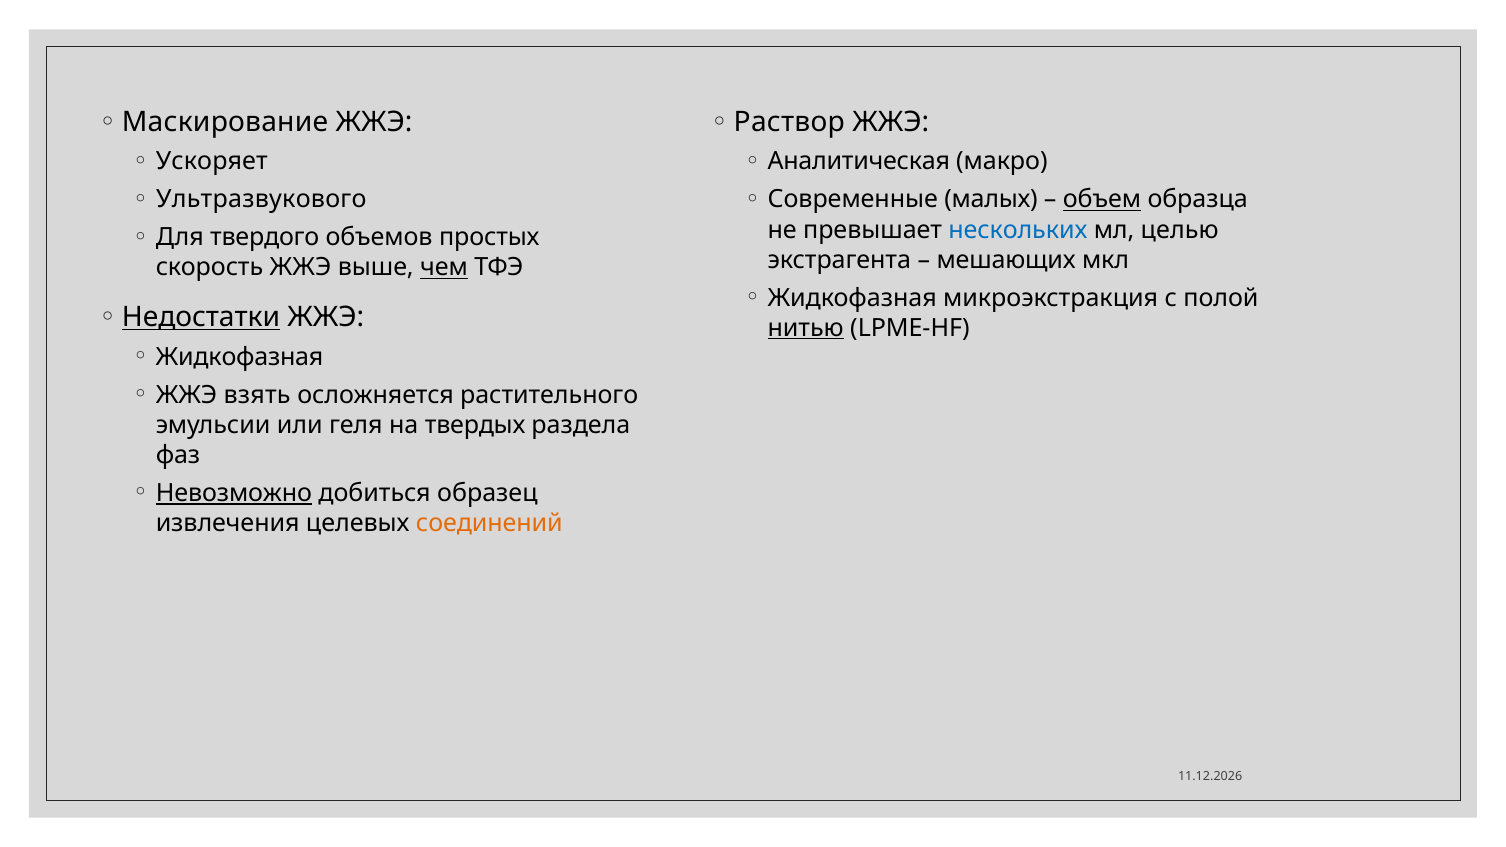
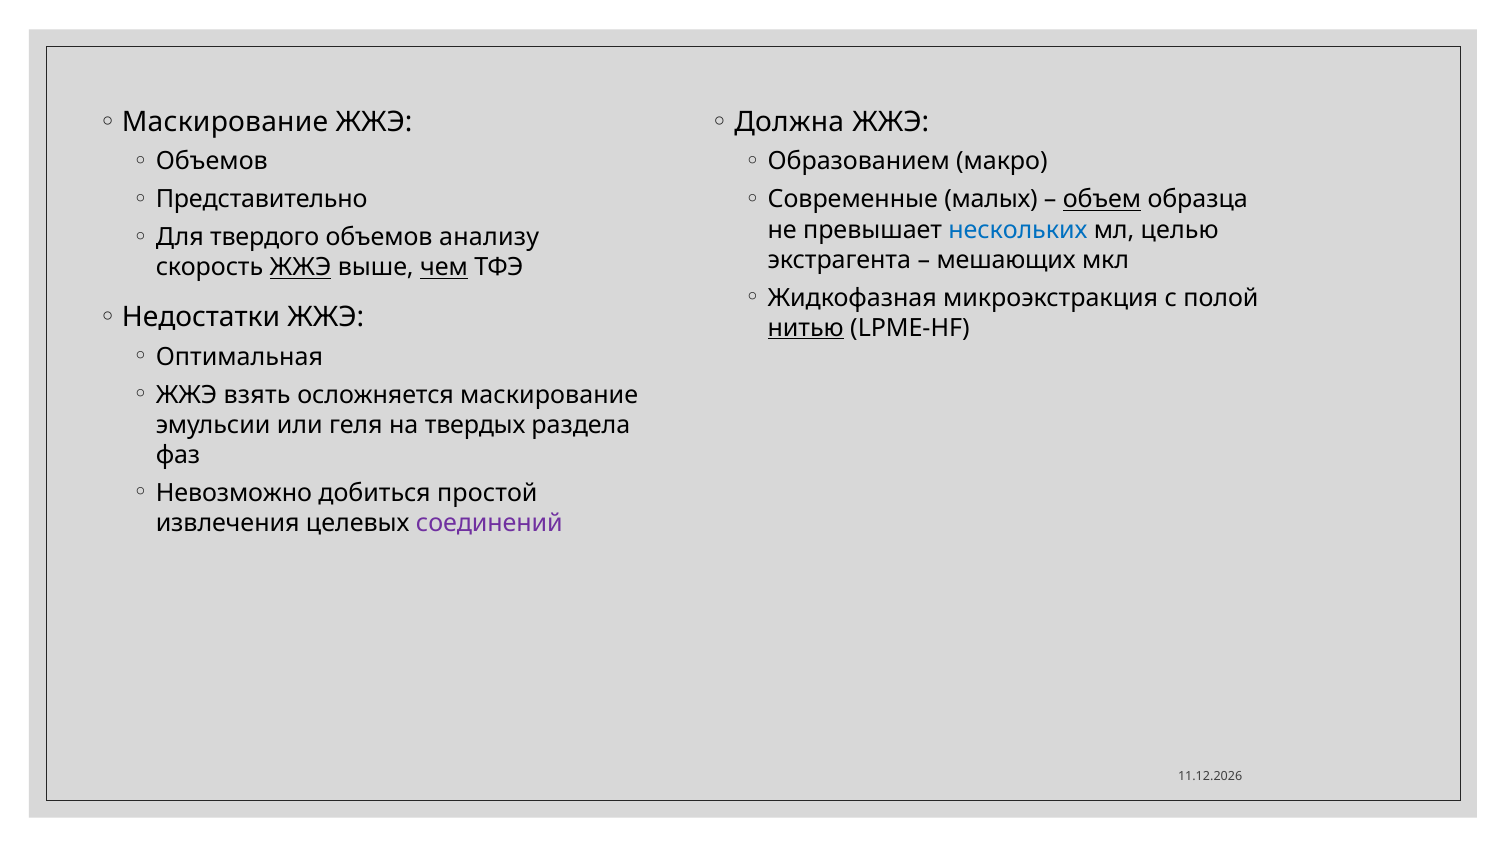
Раствор: Раствор -> Должна
Ускоряет at (212, 162): Ускоряет -> Объемов
Аналитическая: Аналитическая -> Образованием
Ультразвукового: Ультразвукового -> Представительно
простых: простых -> анализу
ЖЖЭ at (301, 268) underline: none -> present
Недостатки underline: present -> none
Жидкофазная at (240, 357): Жидкофазная -> Оптимальная
осложняется растительного: растительного -> маскирование
Невозможно underline: present -> none
образец: образец -> простой
соединений colour: orange -> purple
